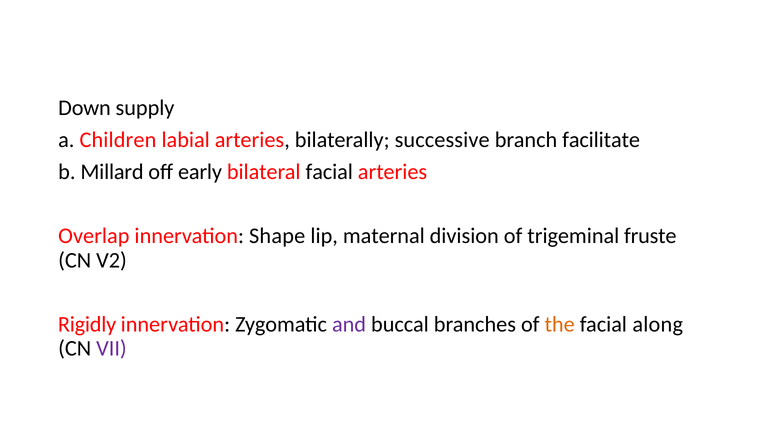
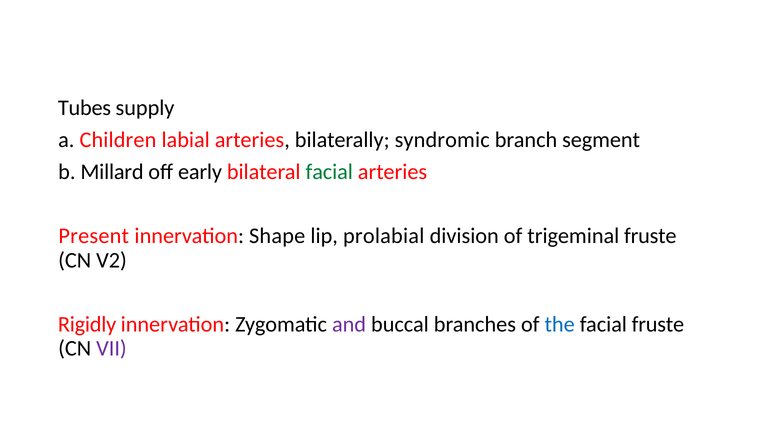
Down: Down -> Tubes
successive: successive -> syndromic
facilitate: facilitate -> segment
facial at (329, 172) colour: black -> green
Overlap: Overlap -> Present
maternal: maternal -> prolabial
the colour: orange -> blue
facial along: along -> fruste
